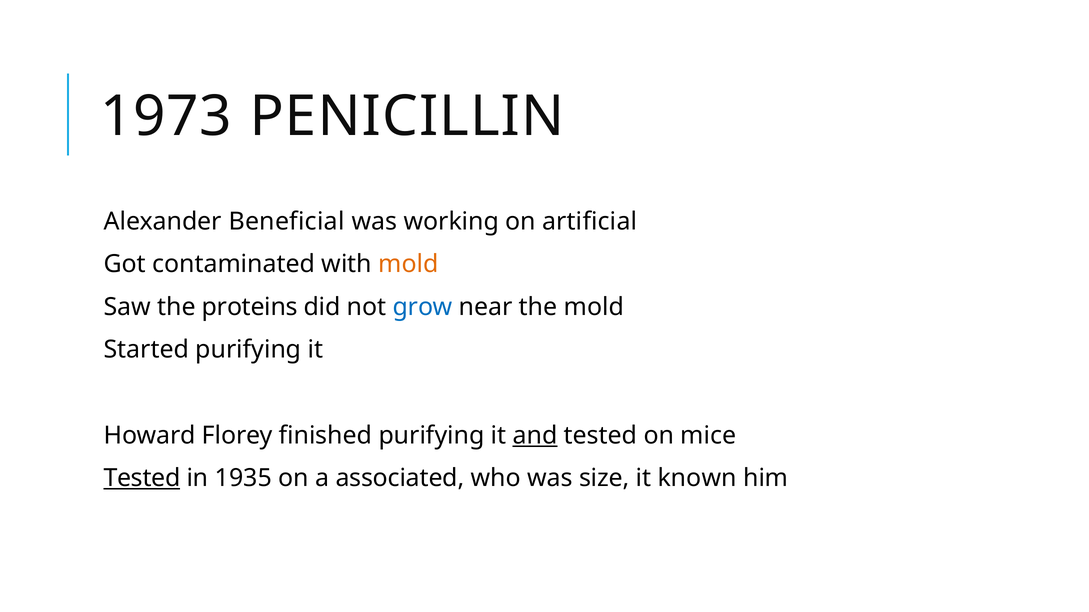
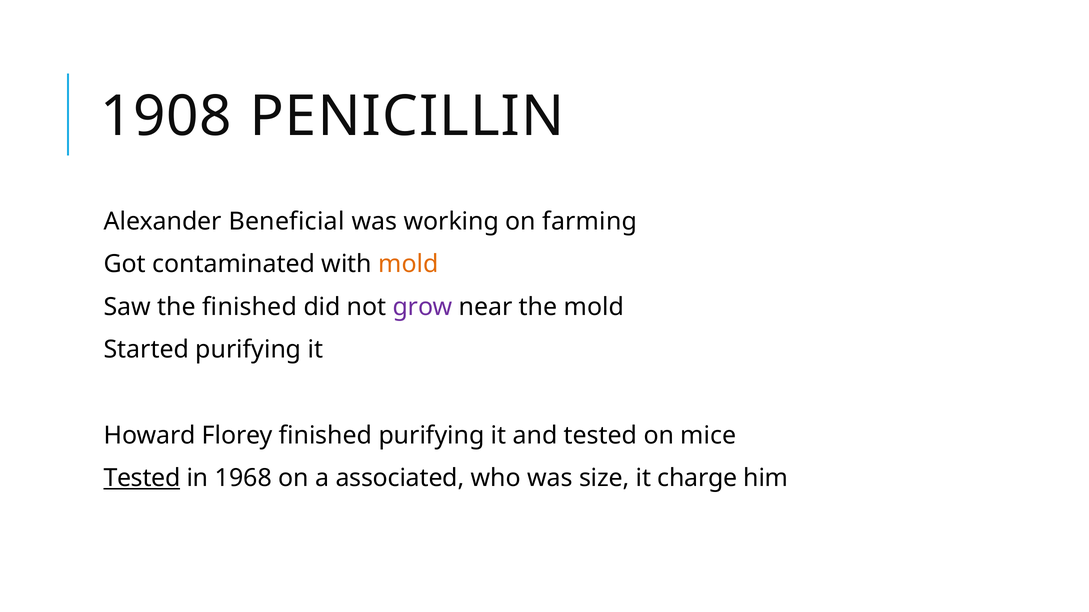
1973: 1973 -> 1908
artificial: artificial -> farming
the proteins: proteins -> finished
grow colour: blue -> purple
and underline: present -> none
1935: 1935 -> 1968
known: known -> charge
